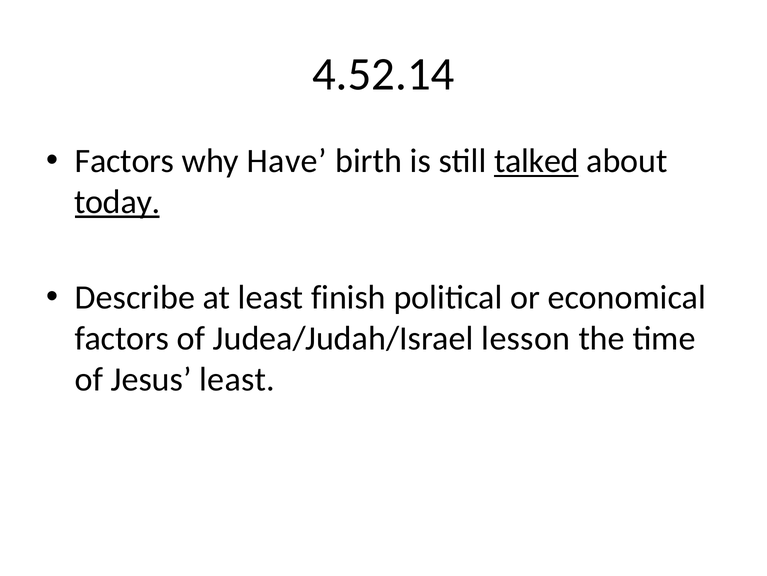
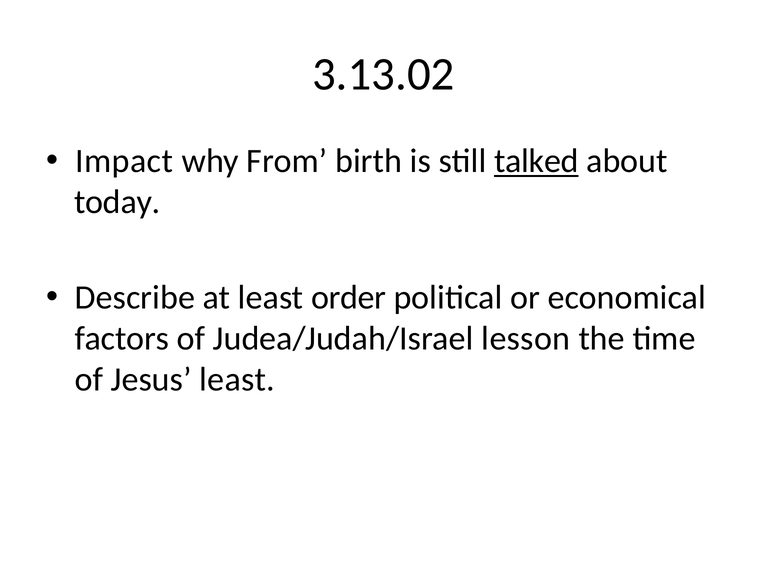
4.52.14: 4.52.14 -> 3.13.02
Factors at (124, 161): Factors -> Impact
Have: Have -> From
today underline: present -> none
finish: finish -> order
